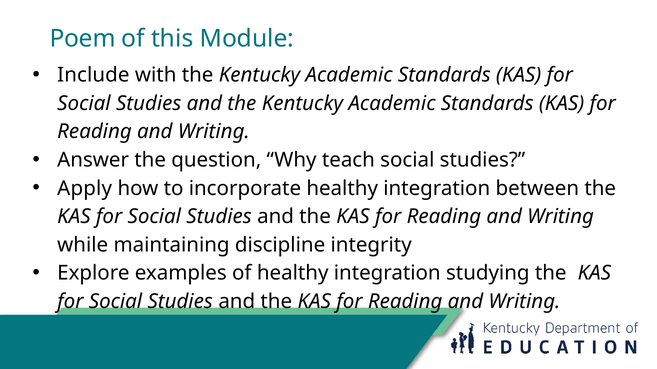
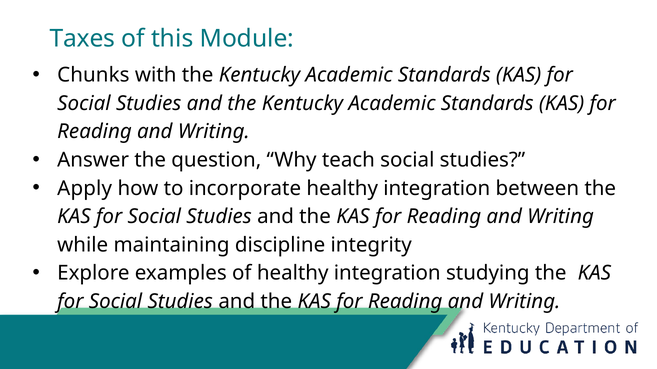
Poem: Poem -> Taxes
Include: Include -> Chunks
